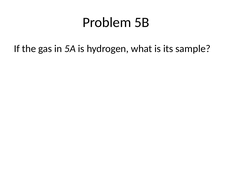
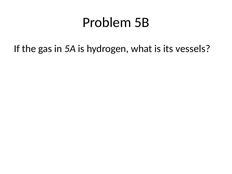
sample: sample -> vessels
